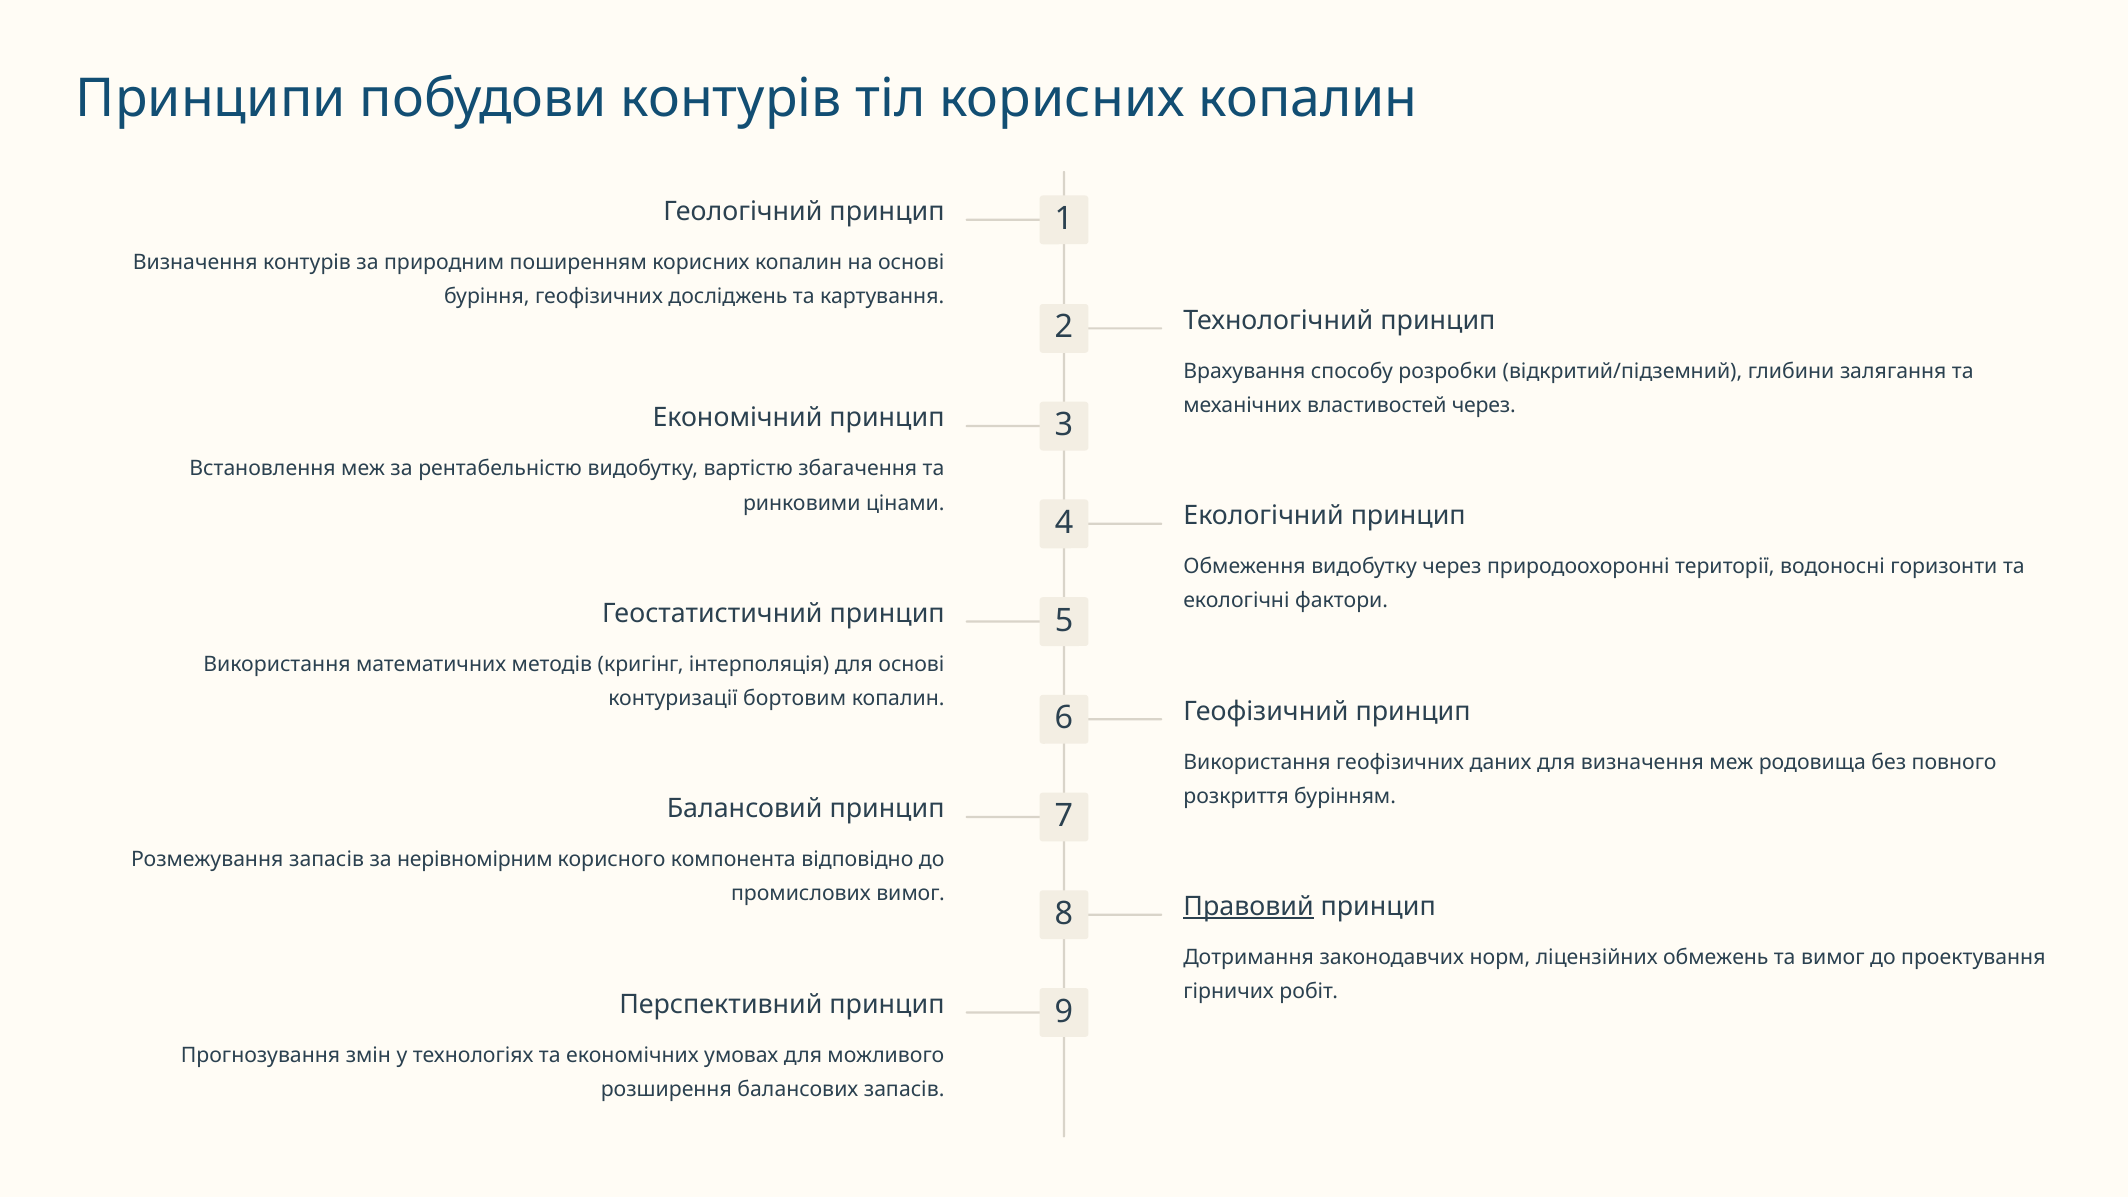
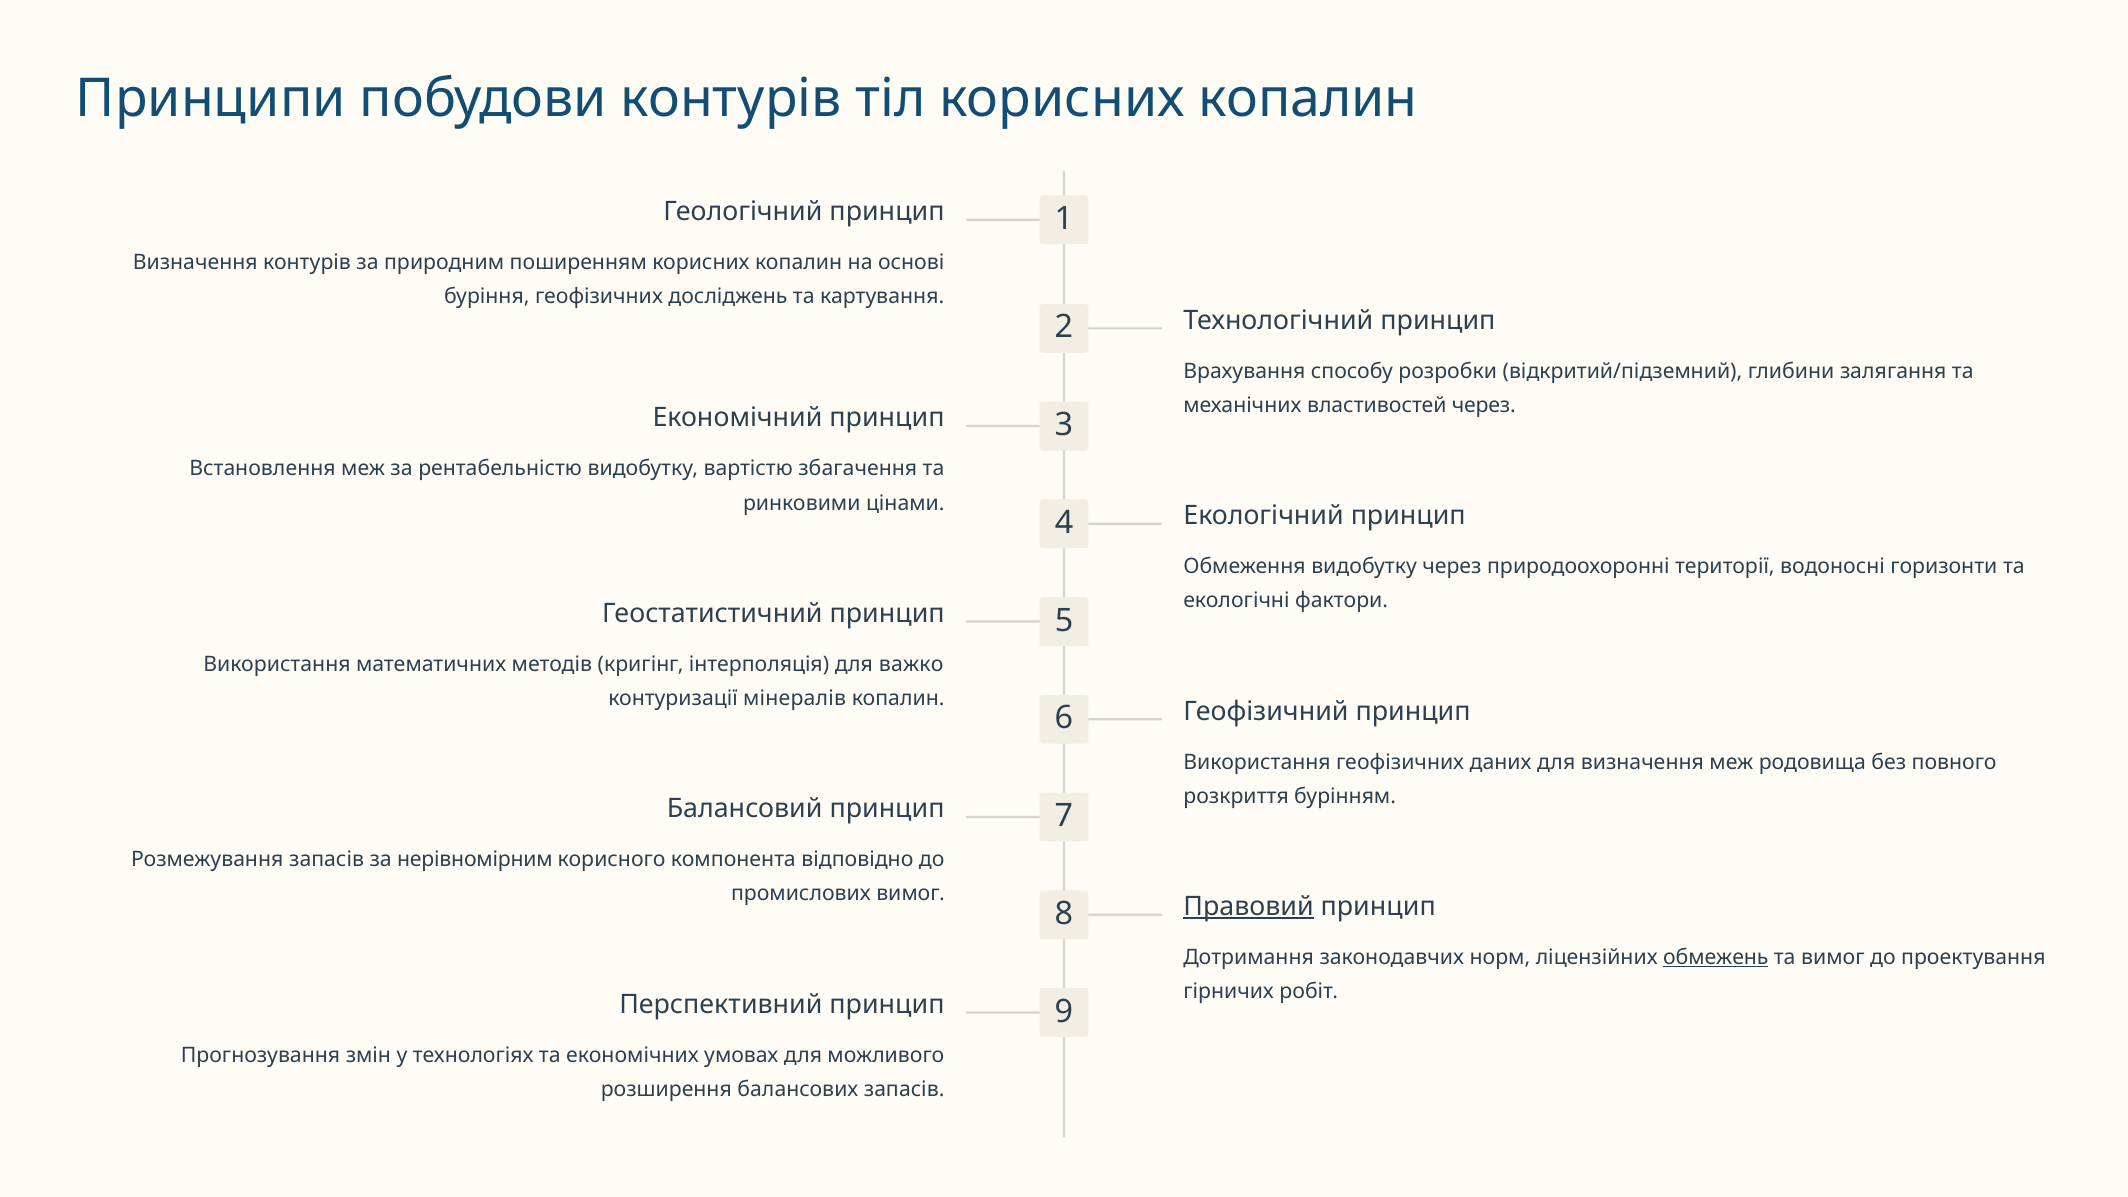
для основі: основі -> важко
бортовим: бортовим -> мінералів
обмежень underline: none -> present
